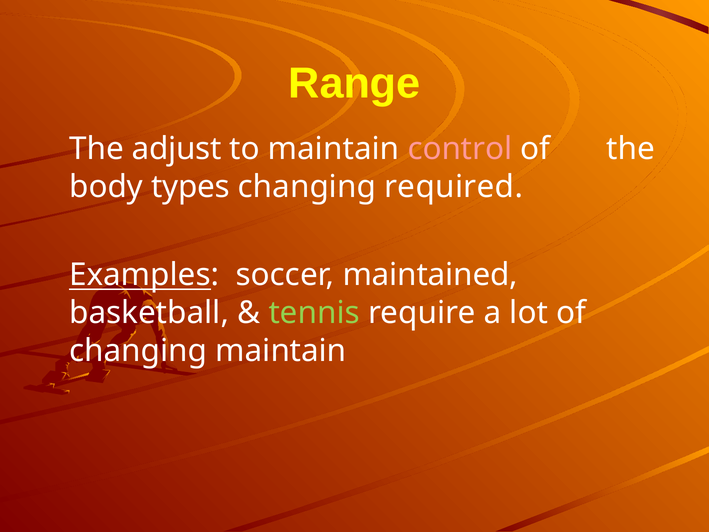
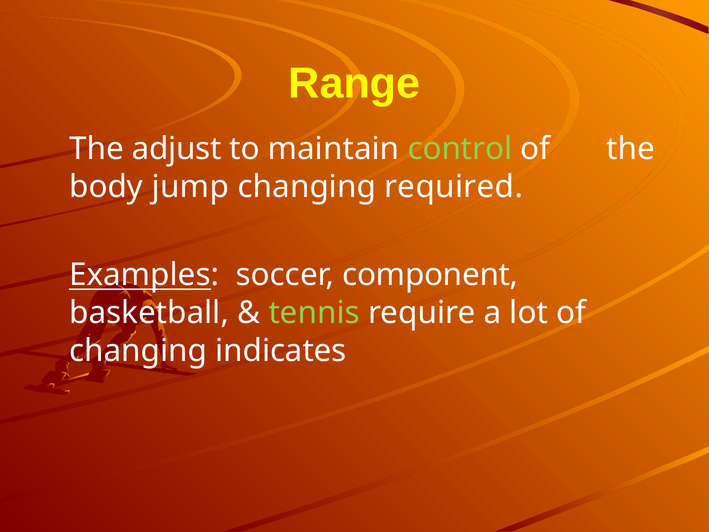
control colour: pink -> light green
types: types -> jump
maintained: maintained -> component
changing maintain: maintain -> indicates
